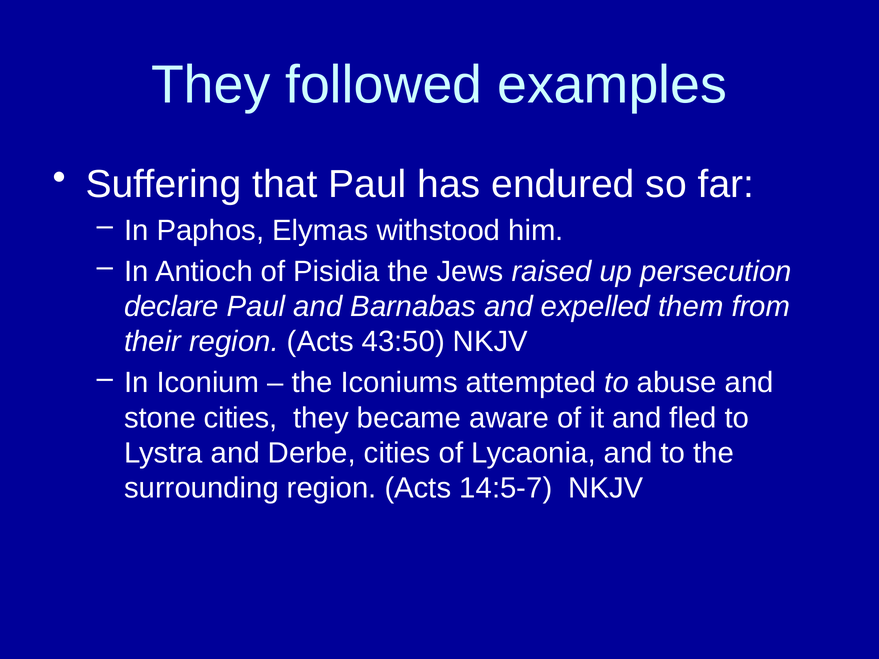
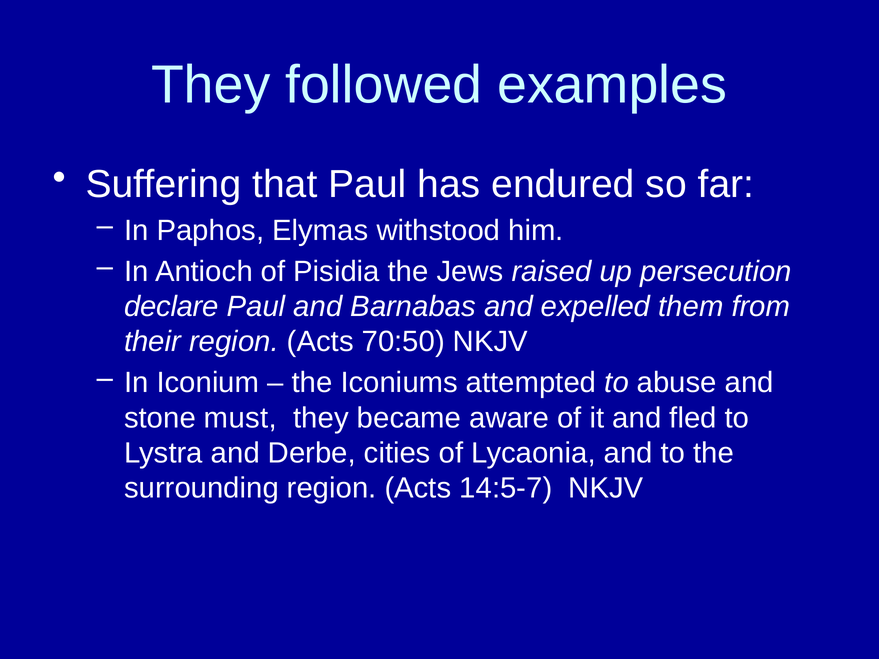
43:50: 43:50 -> 70:50
stone cities: cities -> must
